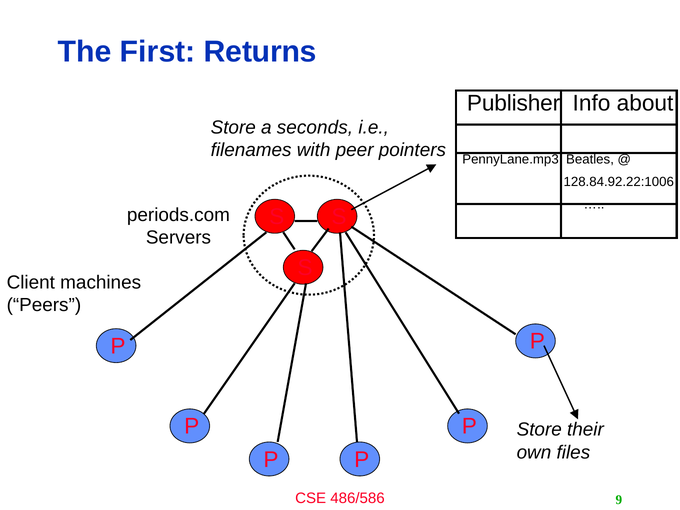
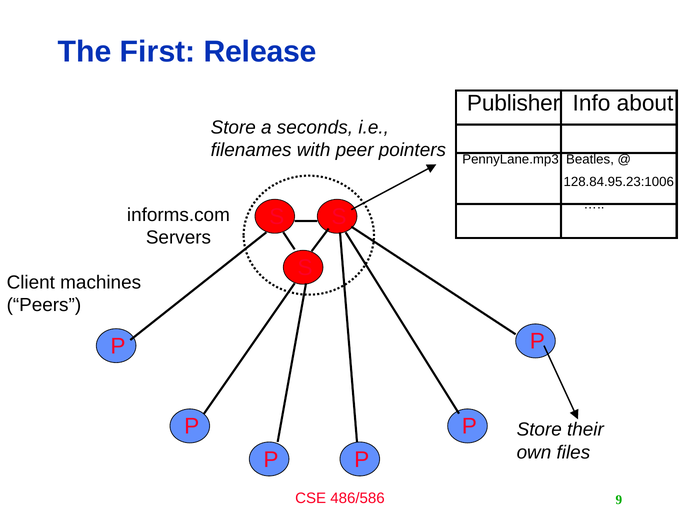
Returns: Returns -> Release
128.84.92.22:1006: 128.84.92.22:1006 -> 128.84.95.23:1006
periods.com: periods.com -> informs.com
